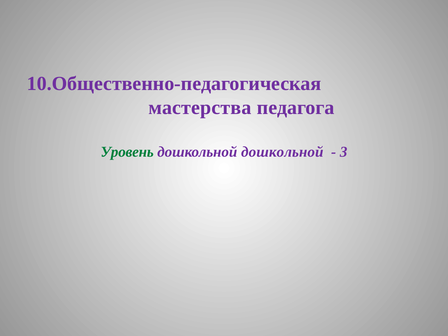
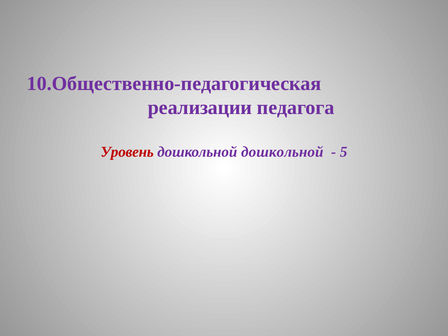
мастерства: мастерства -> реализации
Уровень colour: green -> red
3: 3 -> 5
